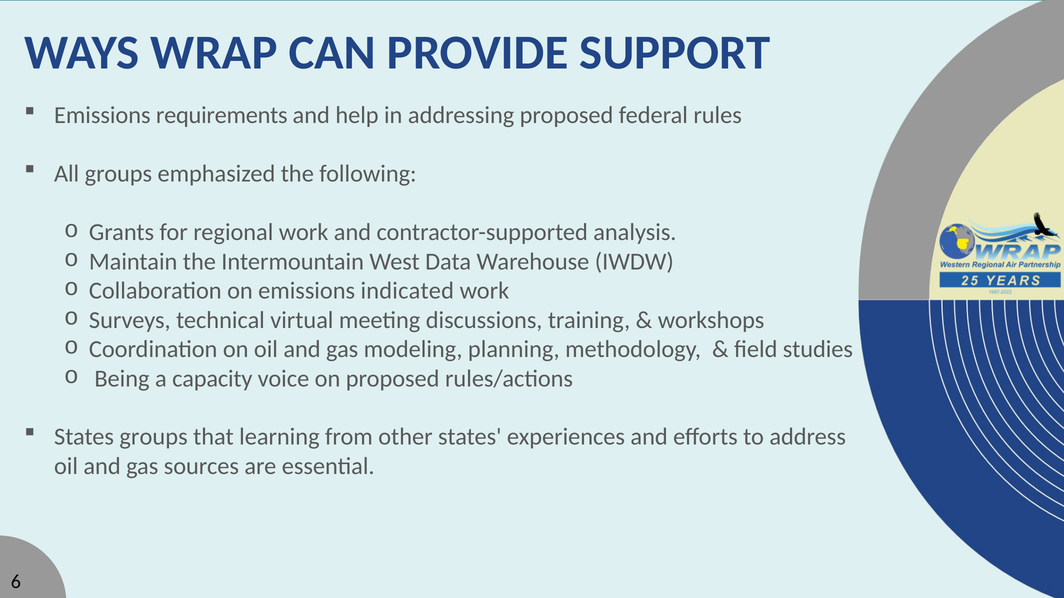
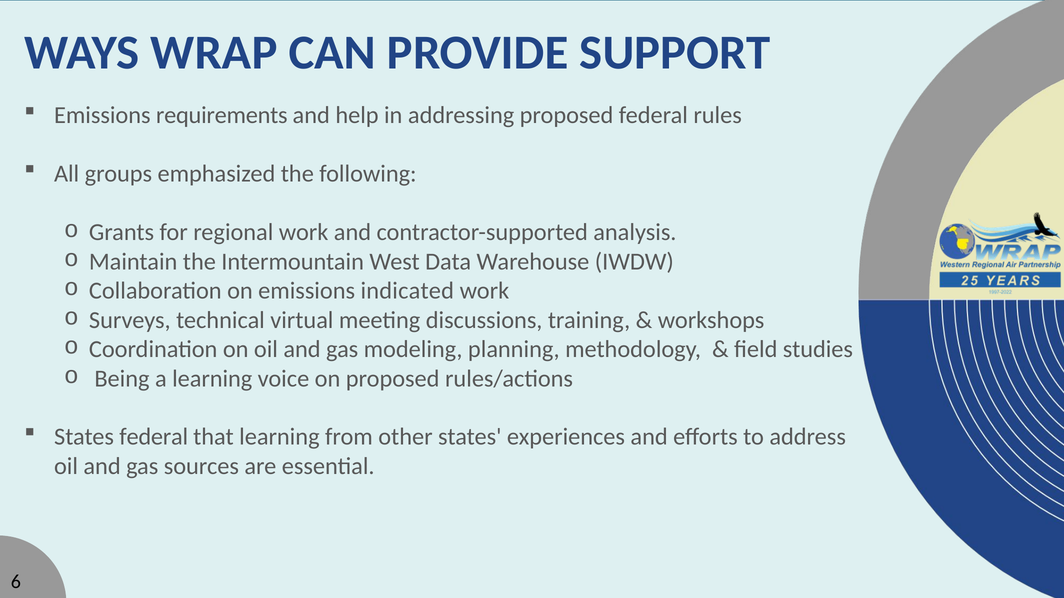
a capacity: capacity -> learning
States groups: groups -> federal
